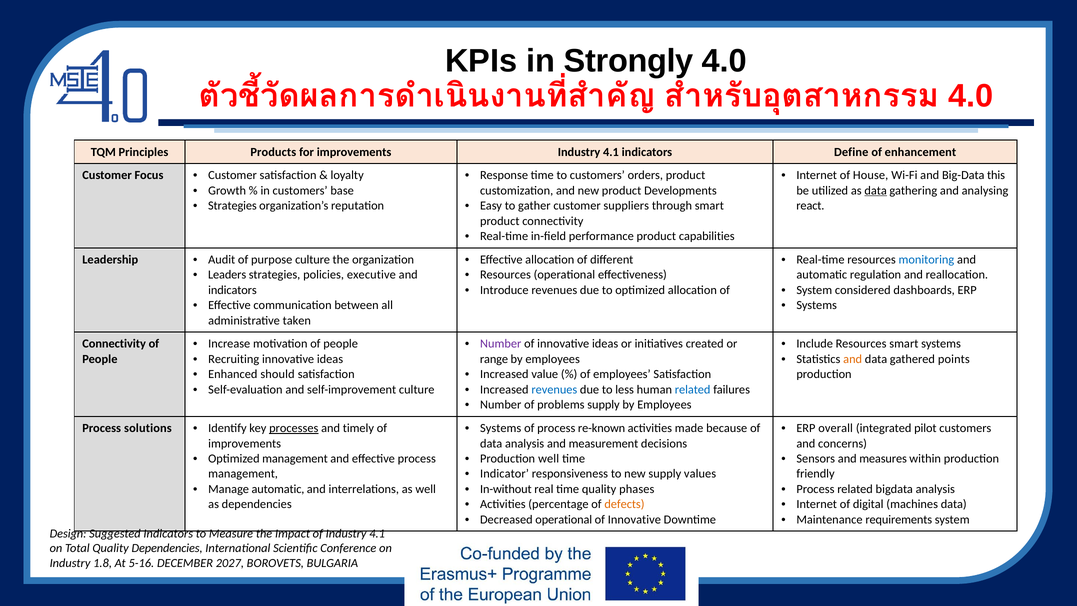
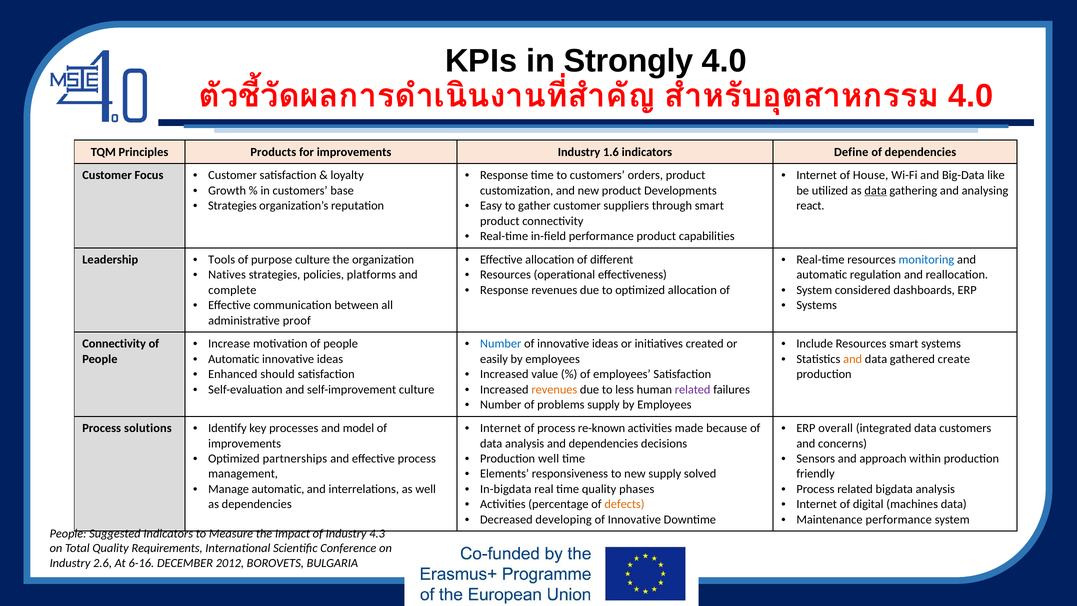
improvements Industry 4.1: 4.1 -> 1.6
of enhancement: enhancement -> dependencies
this: this -> like
Audit: Audit -> Tools
Leaders: Leaders -> Natives
executive: executive -> platforms
Introduce at (504, 290): Introduce -> Response
indicators at (232, 290): indicators -> complete
taken: taken -> proof
Number at (501, 344) colour: purple -> blue
Recruiting at (234, 359): Recruiting -> Automatic
points: points -> create
range: range -> easily
revenues at (554, 389) colour: blue -> orange
related at (693, 389) colour: blue -> purple
Systems at (501, 428): Systems -> Internet
integrated pilot: pilot -> data
processes underline: present -> none
timely: timely -> model
and measurement: measurement -> dependencies
Optimized management: management -> partnerships
measures: measures -> approach
Indicator: Indicator -> Elements
values: values -> solved
In-without: In-without -> In-bigdata
Decreased operational: operational -> developing
Maintenance requirements: requirements -> performance
Design at (68, 533): Design -> People
of Industry 4.1: 4.1 -> 4.3
Quality Dependencies: Dependencies -> Requirements
1.8: 1.8 -> 2.6
5-16: 5-16 -> 6-16
2027: 2027 -> 2012
